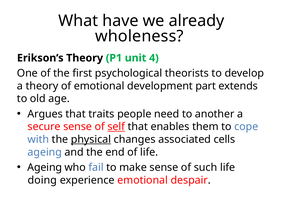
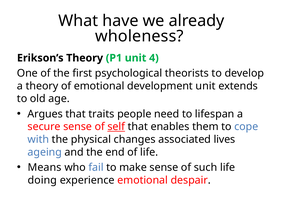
development part: part -> unit
another: another -> lifespan
physical underline: present -> none
cells: cells -> lives
Ageing at (45, 168): Ageing -> Means
